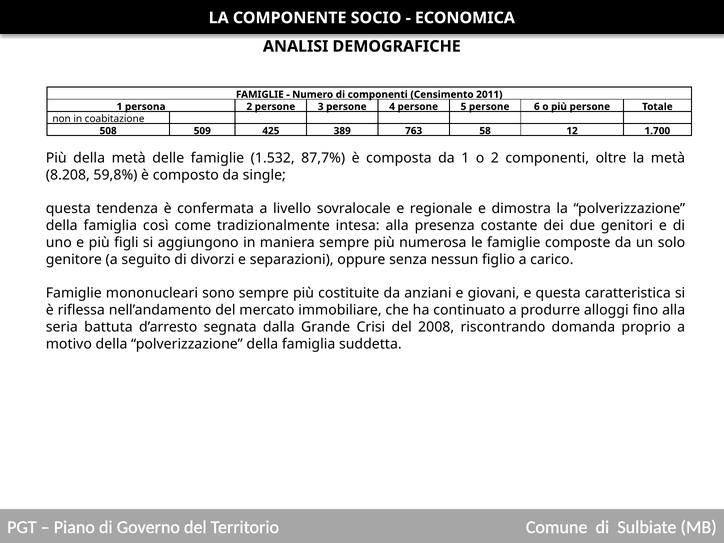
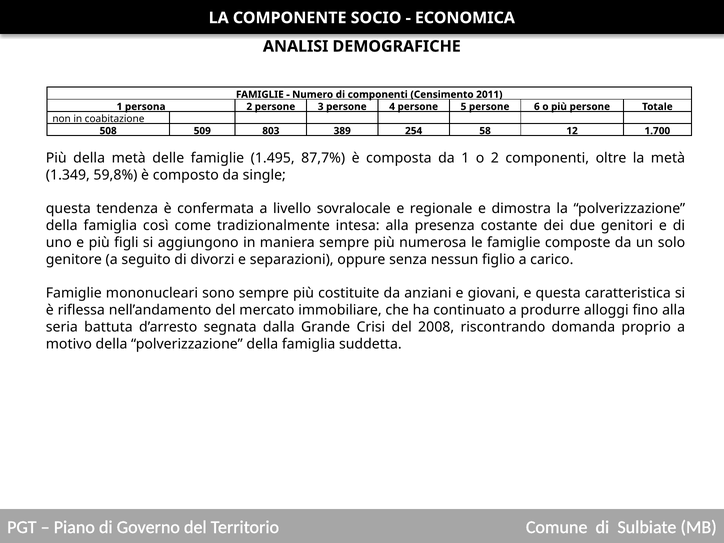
425: 425 -> 803
763: 763 -> 254
1.532: 1.532 -> 1.495
8.208: 8.208 -> 1.349
